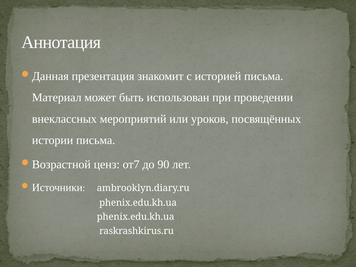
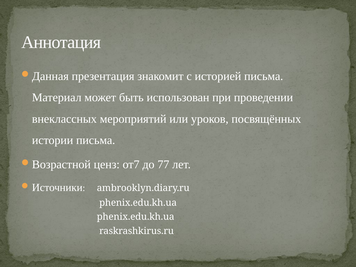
90: 90 -> 77
